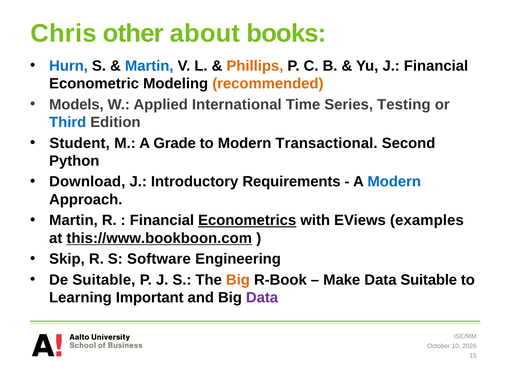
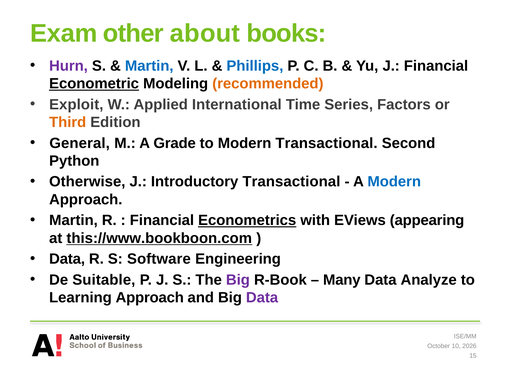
Chris: Chris -> Exam
Hurn colour: blue -> purple
Phillips colour: orange -> blue
Econometric underline: none -> present
Models: Models -> Exploit
Testing: Testing -> Factors
Third colour: blue -> orange
Student: Student -> General
Download: Download -> Otherwise
Introductory Requirements: Requirements -> Transactional
examples: examples -> appearing
Skip at (67, 259): Skip -> Data
Big at (238, 280) colour: orange -> purple
Make: Make -> Many
Data Suitable: Suitable -> Analyze
Learning Important: Important -> Approach
